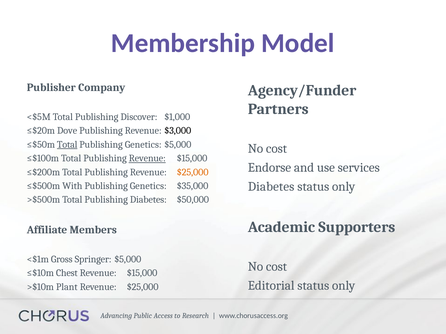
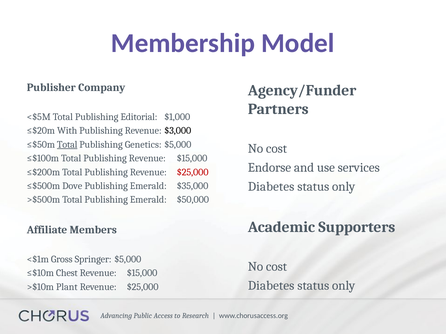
Discover: Discover -> Editorial
Dove: Dove -> With
Revenue at (147, 159) underline: present -> none
$25,000 at (193, 172) colour: orange -> red
With: With -> Dove
Genetics at (148, 186): Genetics -> Emerald
Total Publishing Diabetes: Diabetes -> Emerald
Editorial at (271, 286): Editorial -> Diabetes
